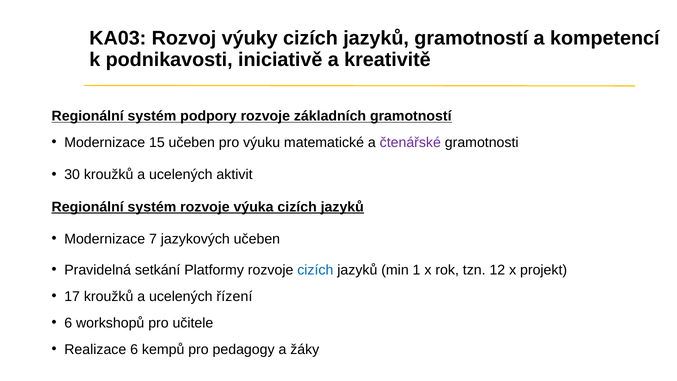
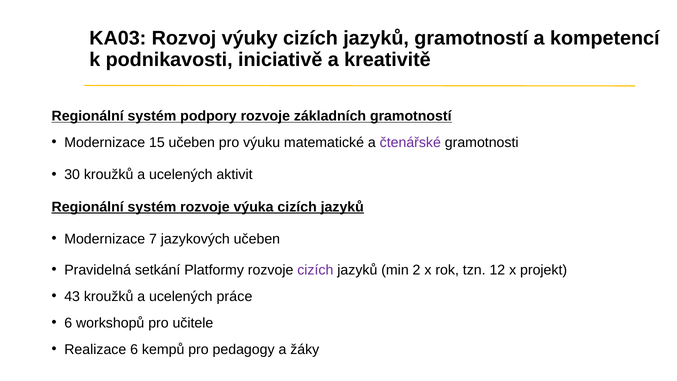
cizích at (315, 270) colour: blue -> purple
1: 1 -> 2
17: 17 -> 43
řízení: řízení -> práce
